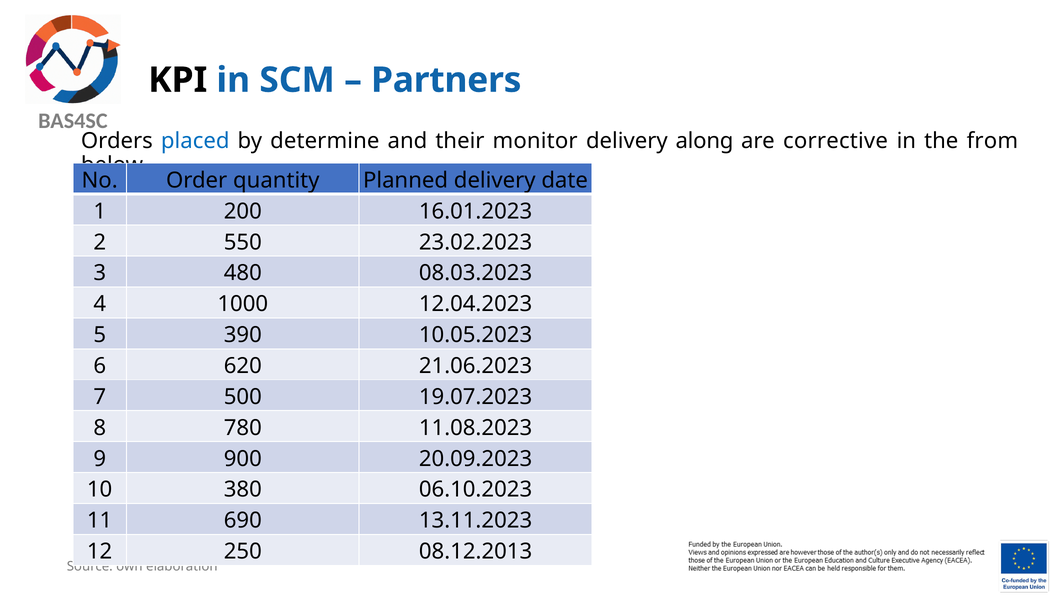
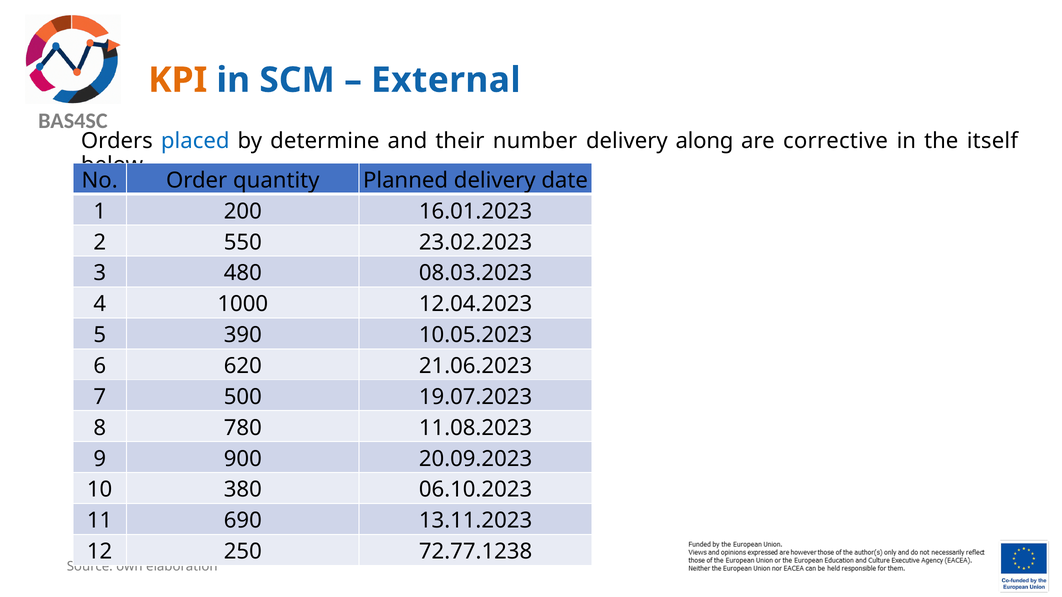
KPI colour: black -> orange
Partners: Partners -> External
monitor: monitor -> number
from: from -> itself
08.12.2013: 08.12.2013 -> 72.77.1238
